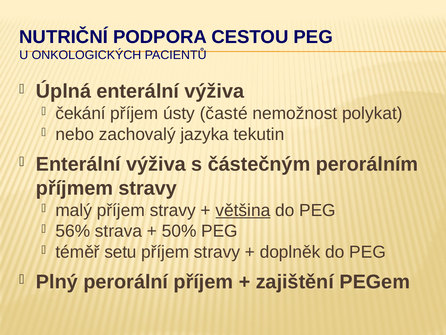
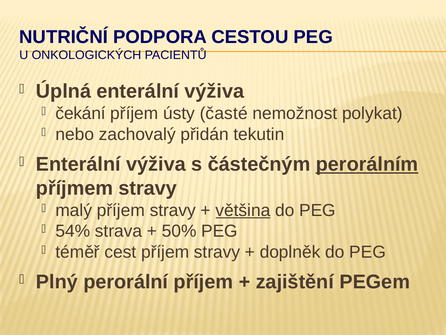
jazyka: jazyka -> přidán
perorálním underline: none -> present
56%: 56% -> 54%
setu: setu -> cest
